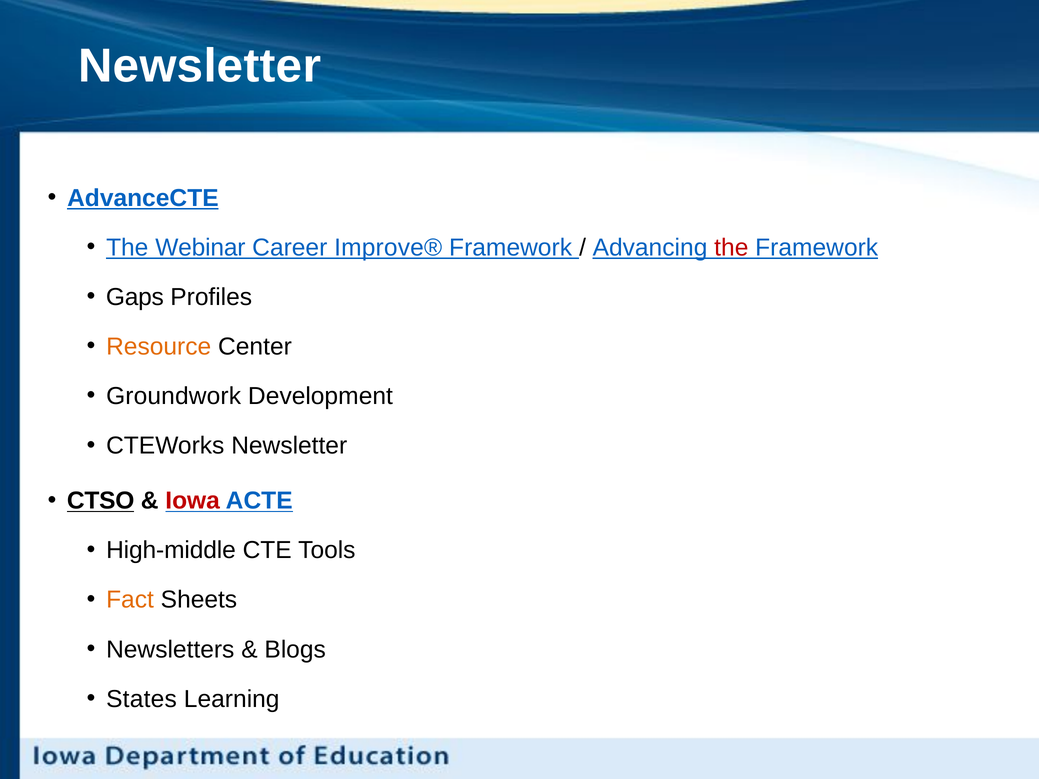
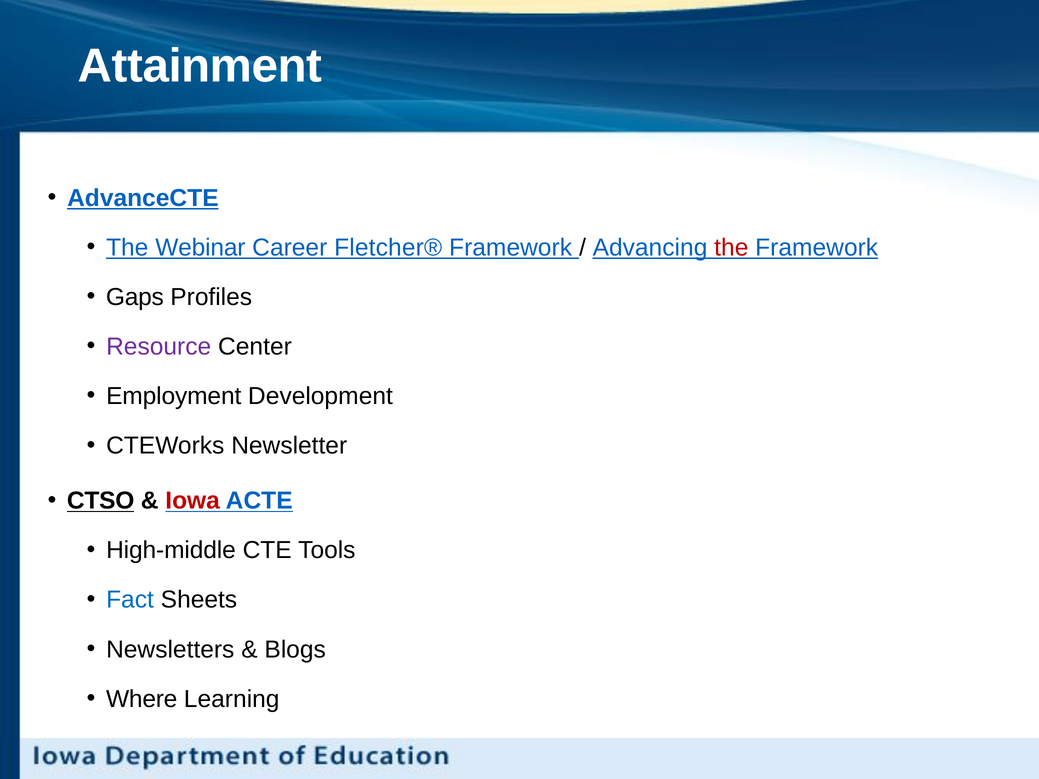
Newsletter at (200, 66): Newsletter -> Attainment
Improve®: Improve® -> Fletcher®
Resource colour: orange -> purple
Groundwork: Groundwork -> Employment
Fact colour: orange -> blue
States: States -> Where
